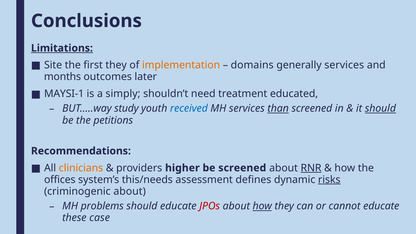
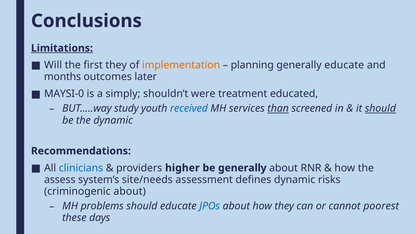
Site: Site -> Will
domains: domains -> planning
generally services: services -> educate
MAYSI-1: MAYSI-1 -> MAYSI-0
need: need -> were
the petitions: petitions -> dynamic
clinicians colour: orange -> blue
be screened: screened -> generally
RNR underline: present -> none
offices: offices -> assess
this/needs: this/needs -> site/needs
risks underline: present -> none
JPOs colour: red -> blue
how at (262, 206) underline: present -> none
cannot educate: educate -> poorest
case: case -> days
